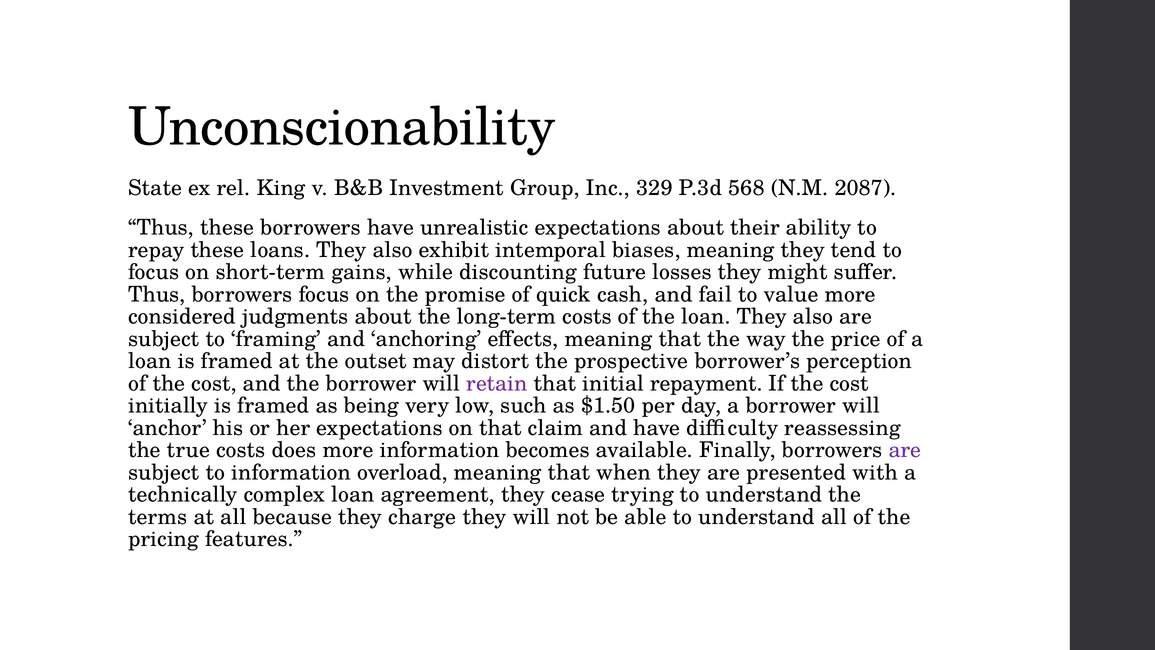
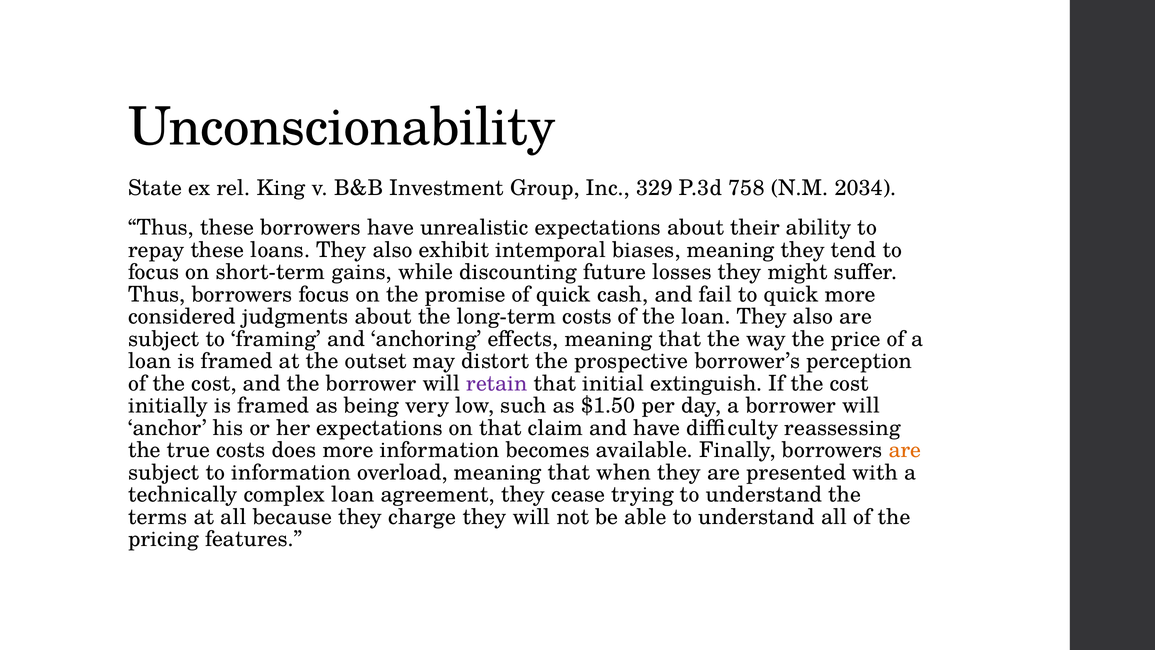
568: 568 -> 758
2087: 2087 -> 2034
to value: value -> quick
repayment: repayment -> extinguish
are at (905, 450) colour: purple -> orange
